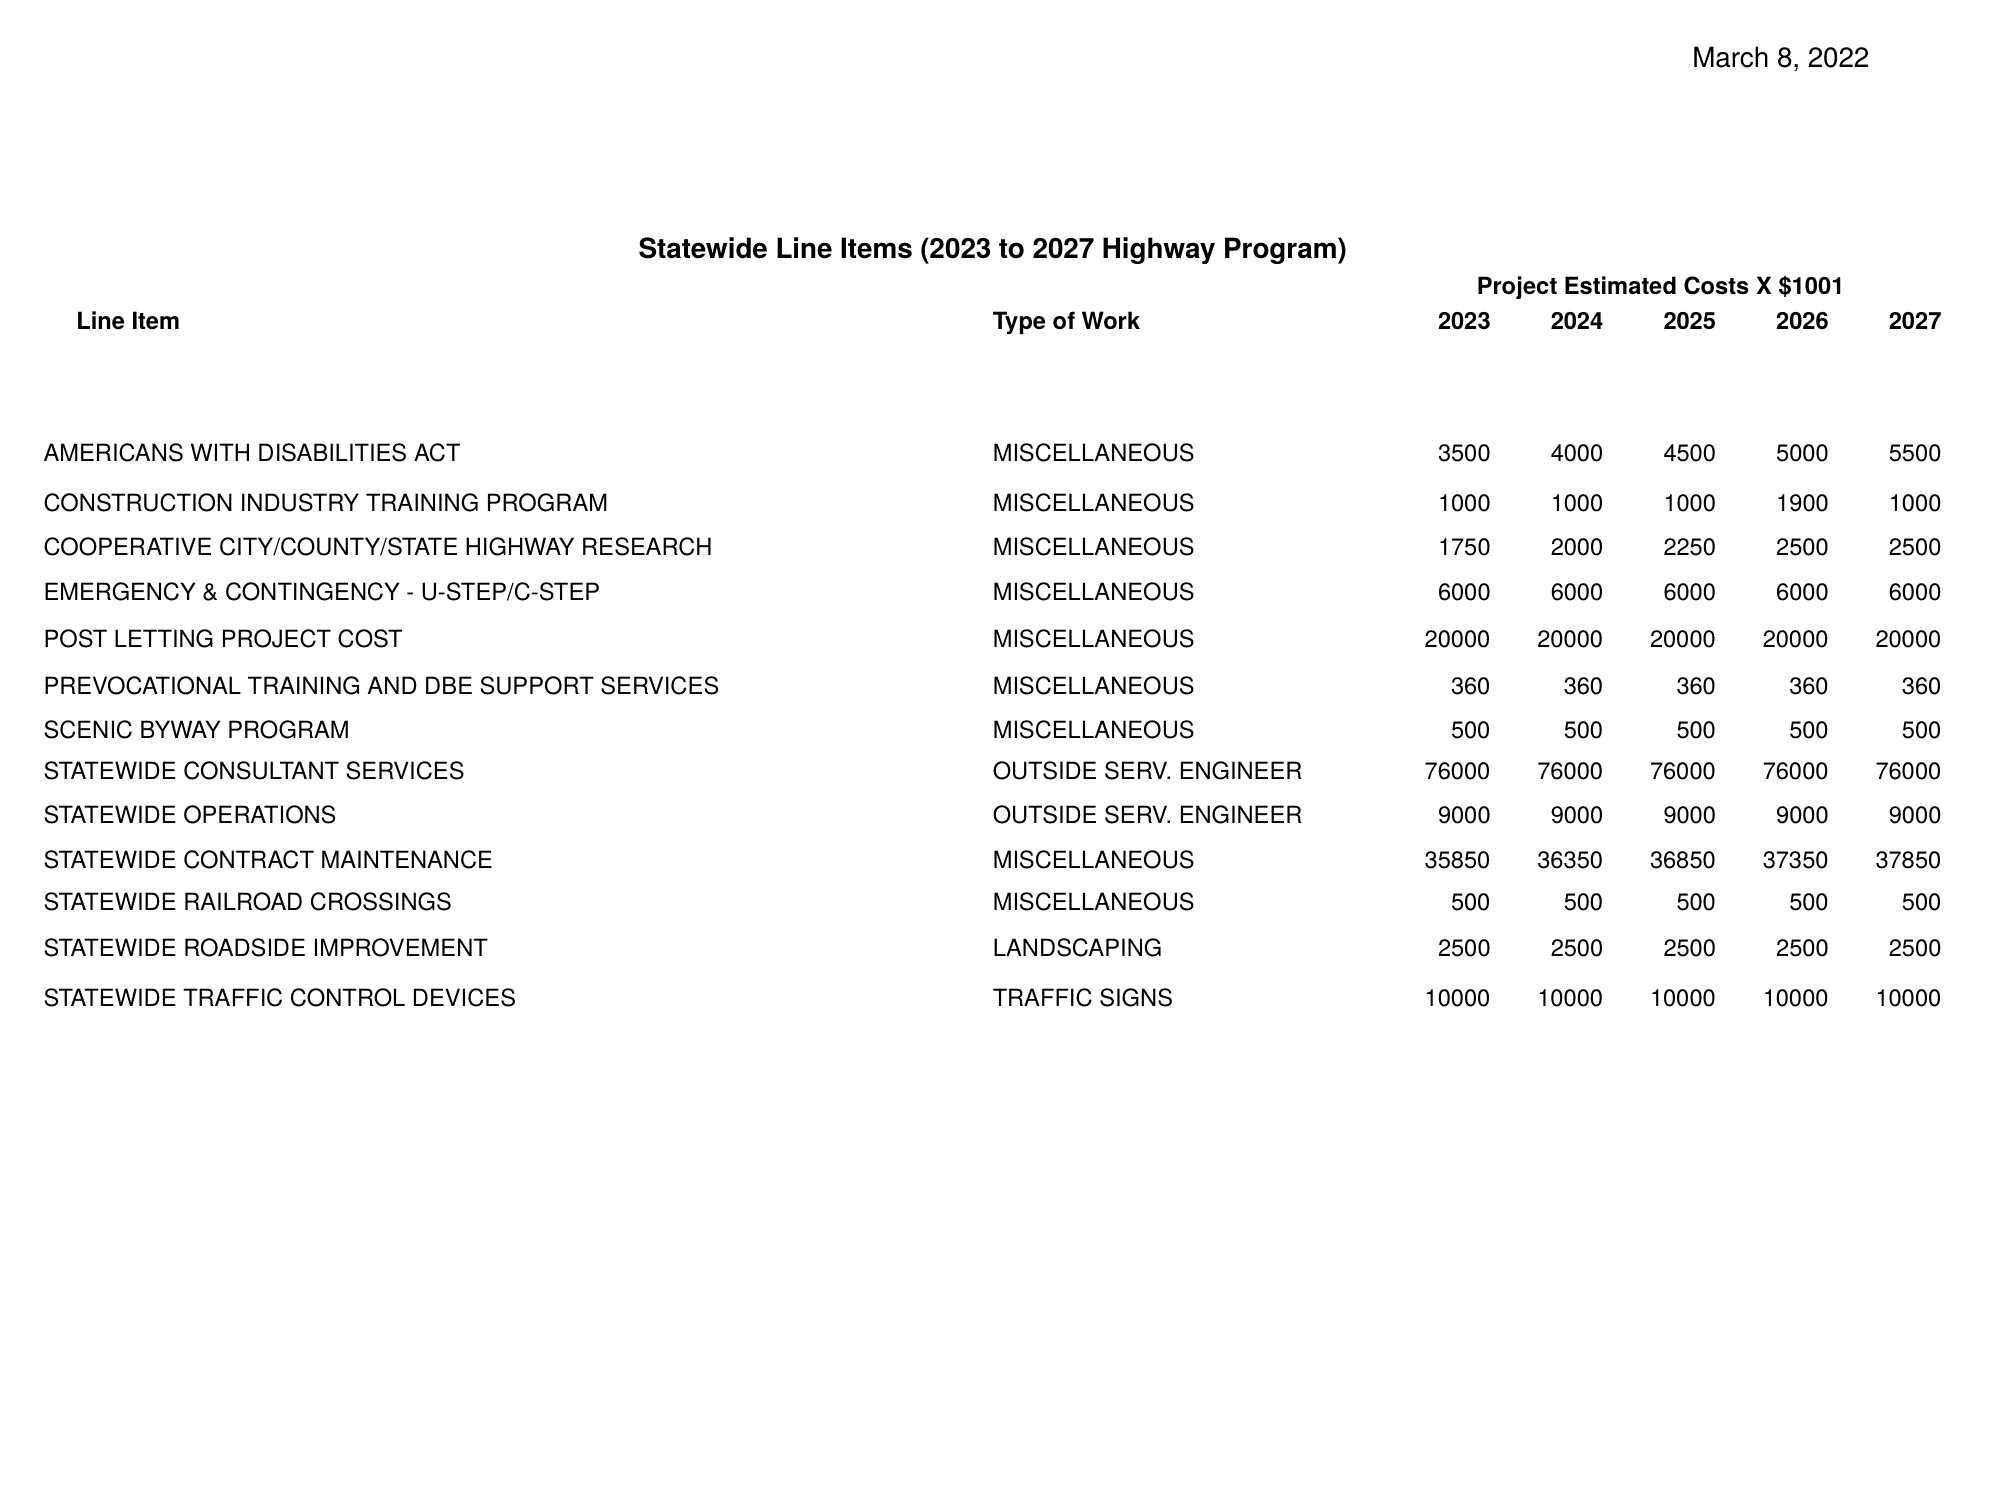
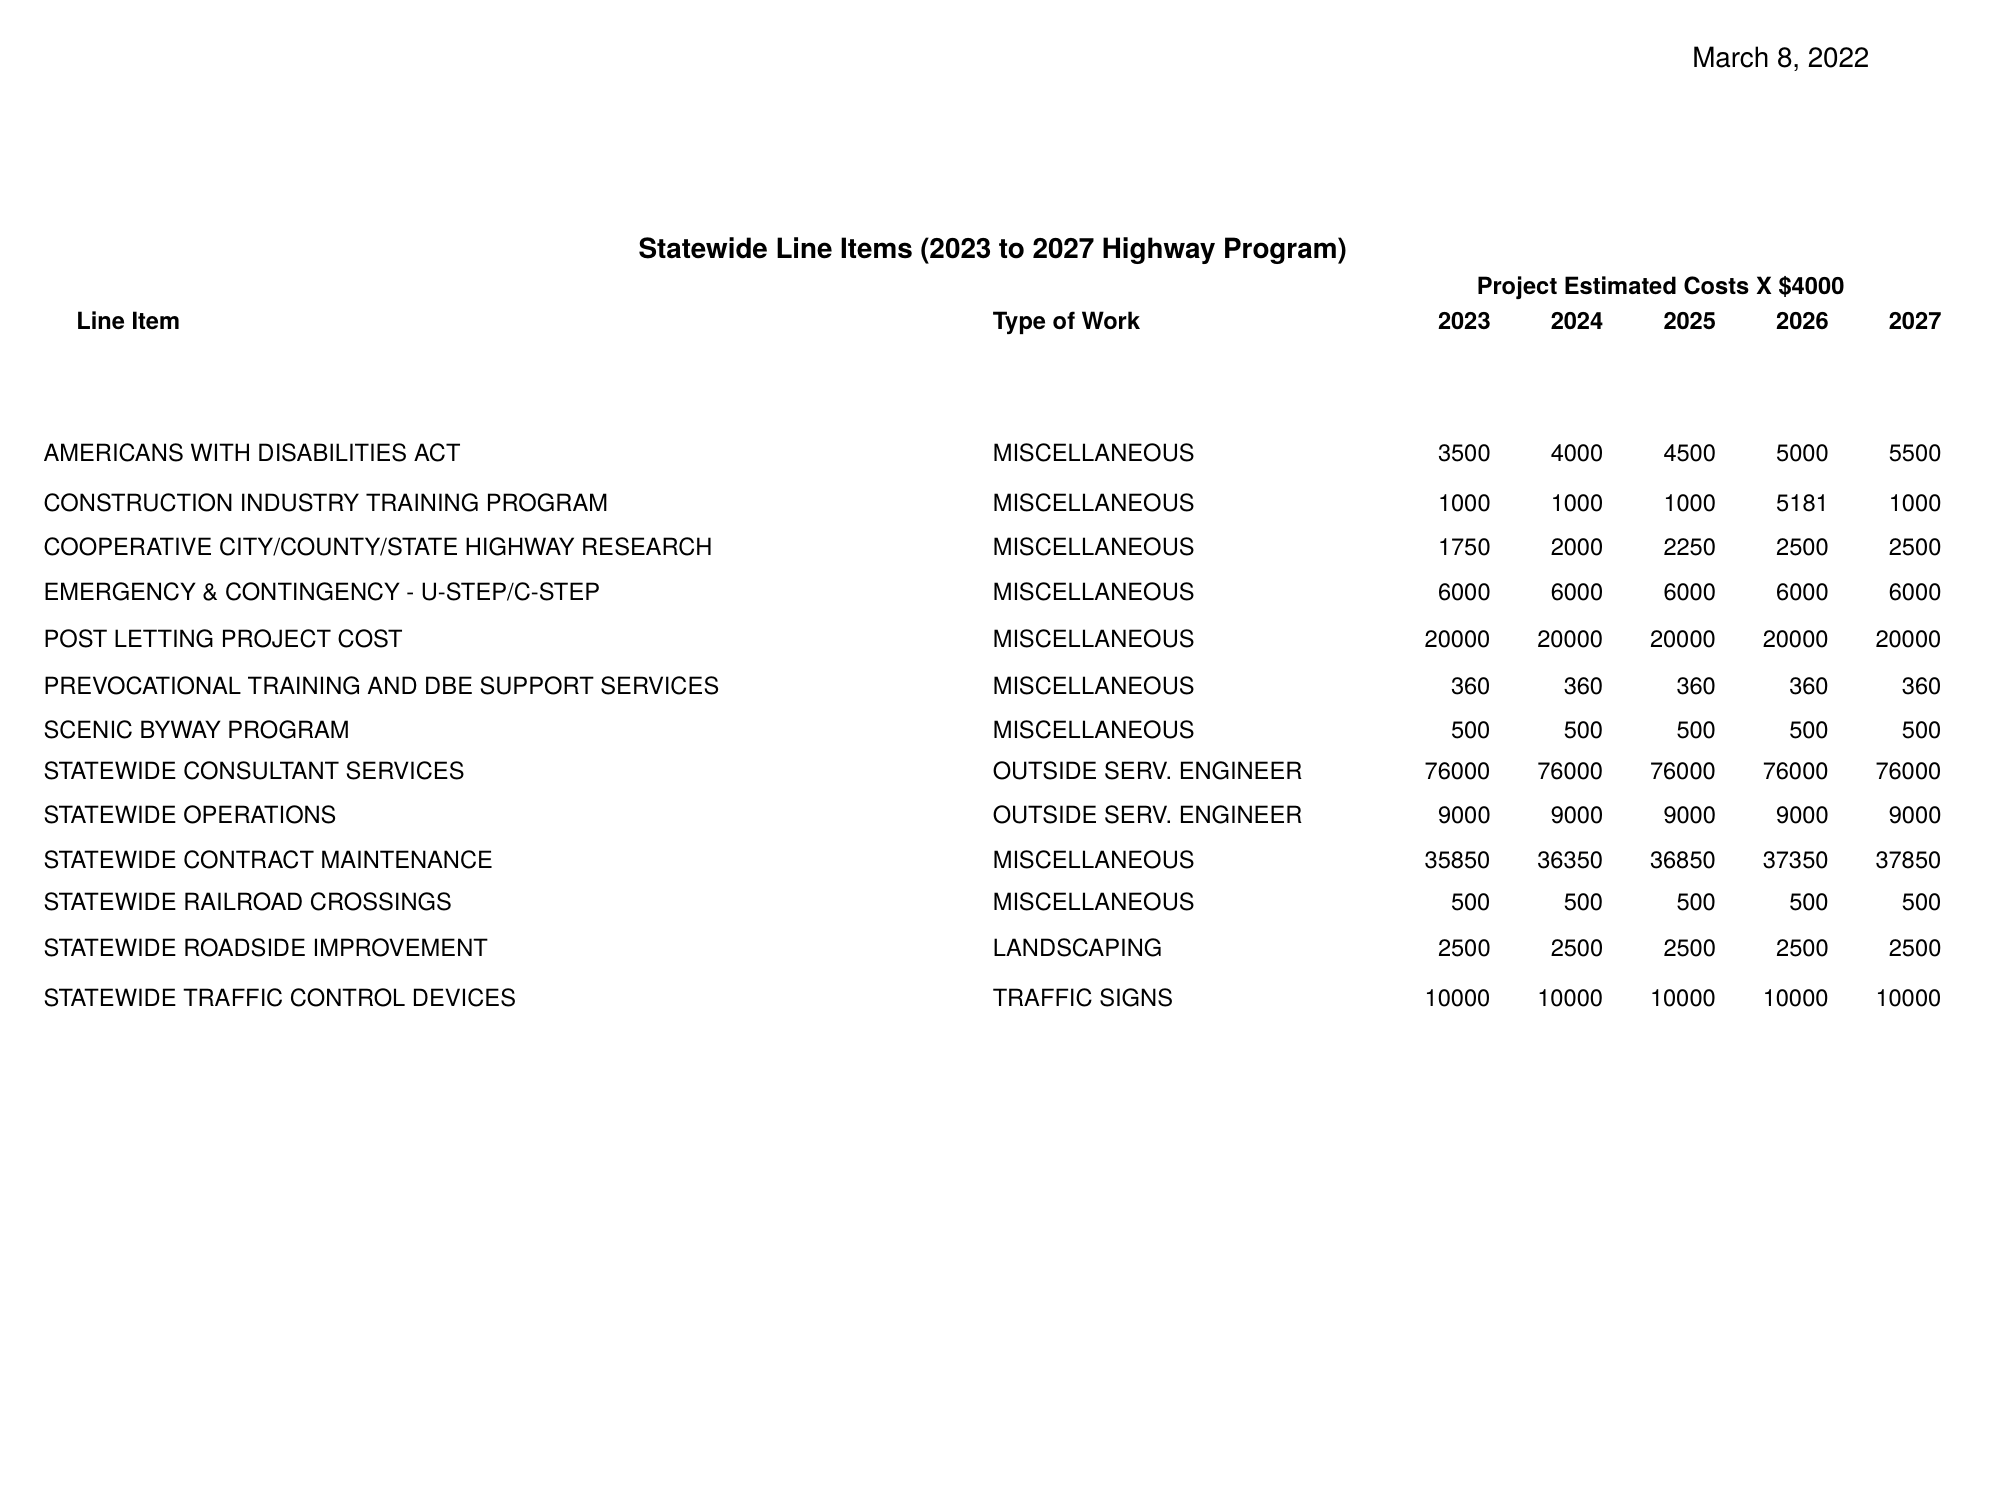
$1001: $1001 -> $4000
1900: 1900 -> 5181
